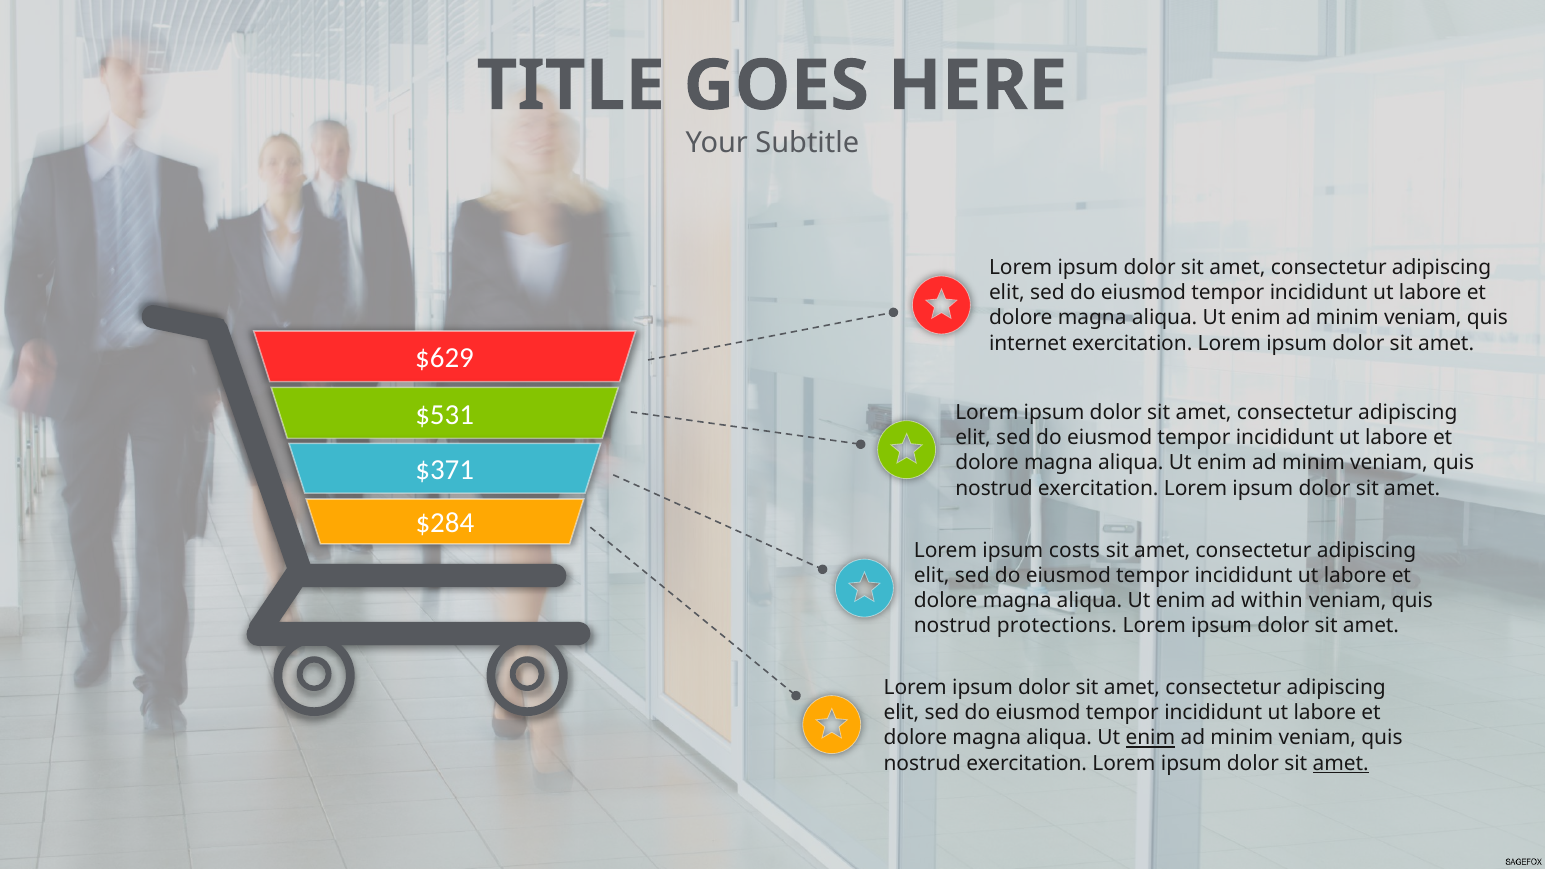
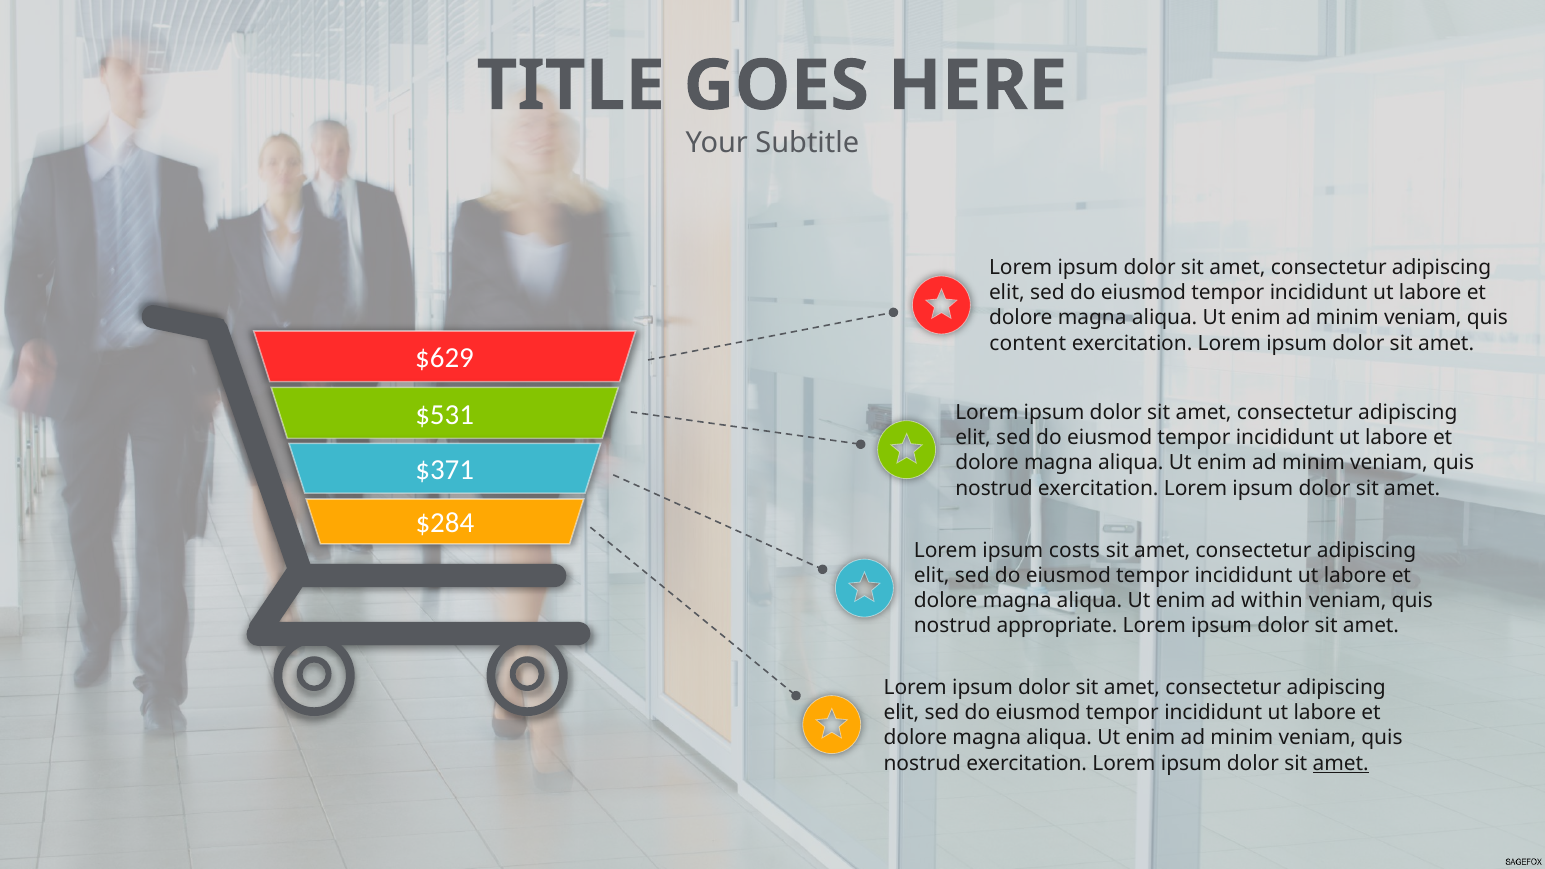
internet: internet -> content
protections: protections -> appropriate
enim at (1150, 738) underline: present -> none
